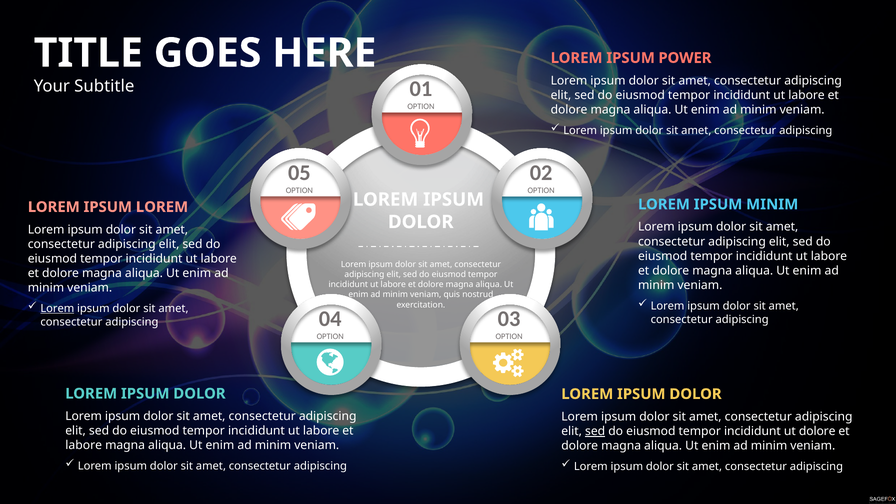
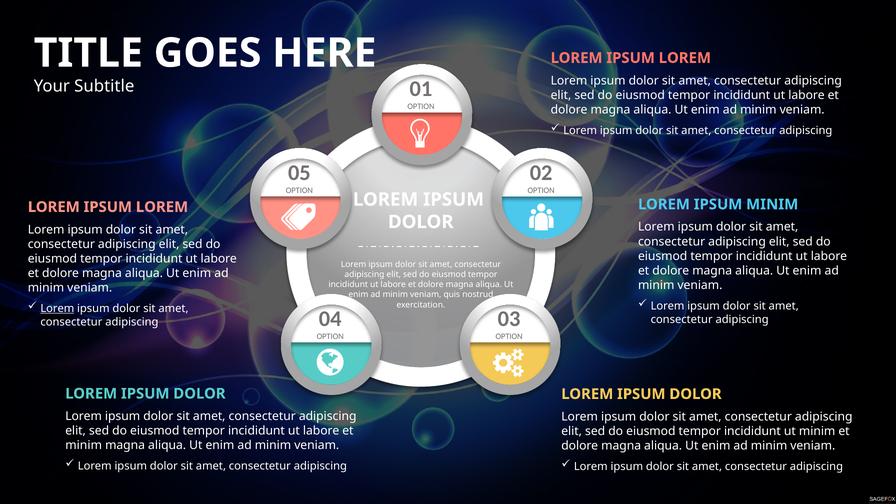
POWER at (685, 58): POWER -> LOREM
sed at (595, 431) underline: present -> none
ut dolore: dolore -> minim
labore at (84, 445): labore -> minim
